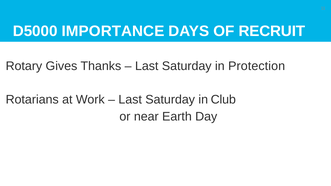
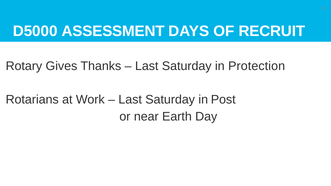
IMPORTANCE: IMPORTANCE -> ASSESSMENT
Club: Club -> Post
